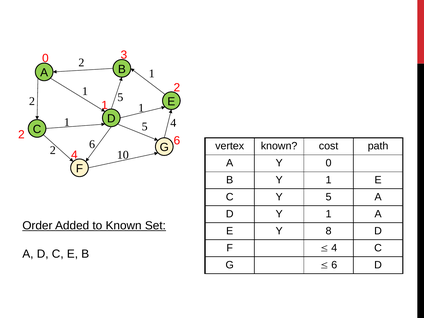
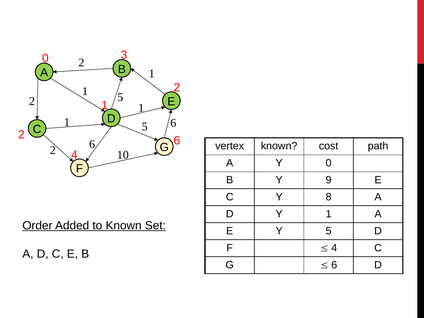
5 4: 4 -> 6
B Y 1: 1 -> 9
Y 5: 5 -> 8
Y 8: 8 -> 5
